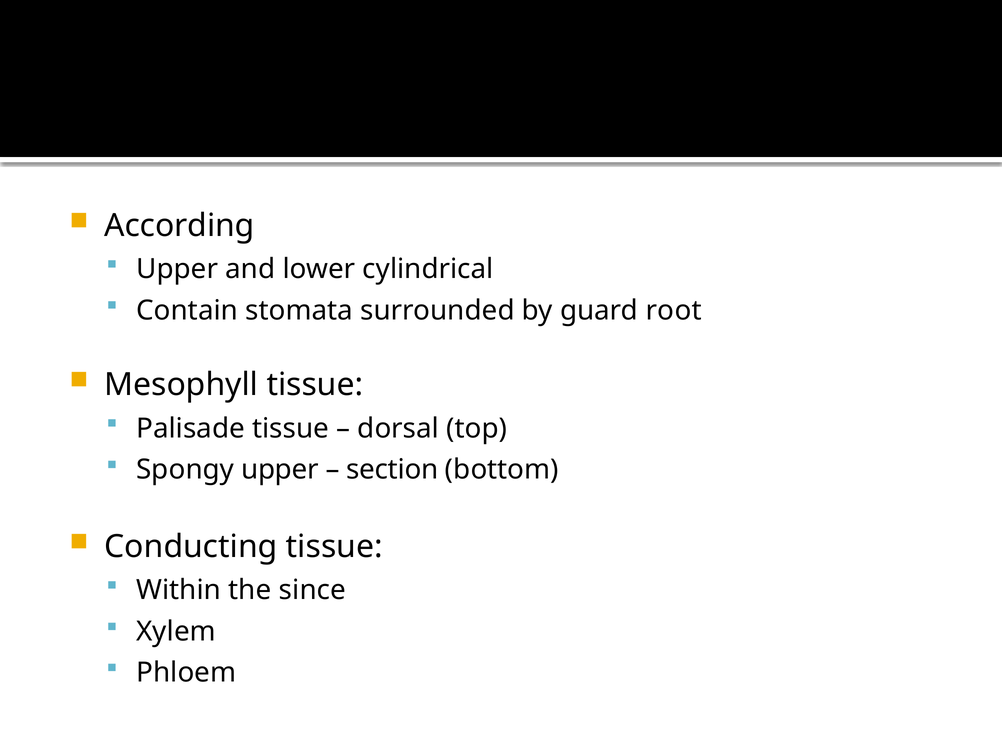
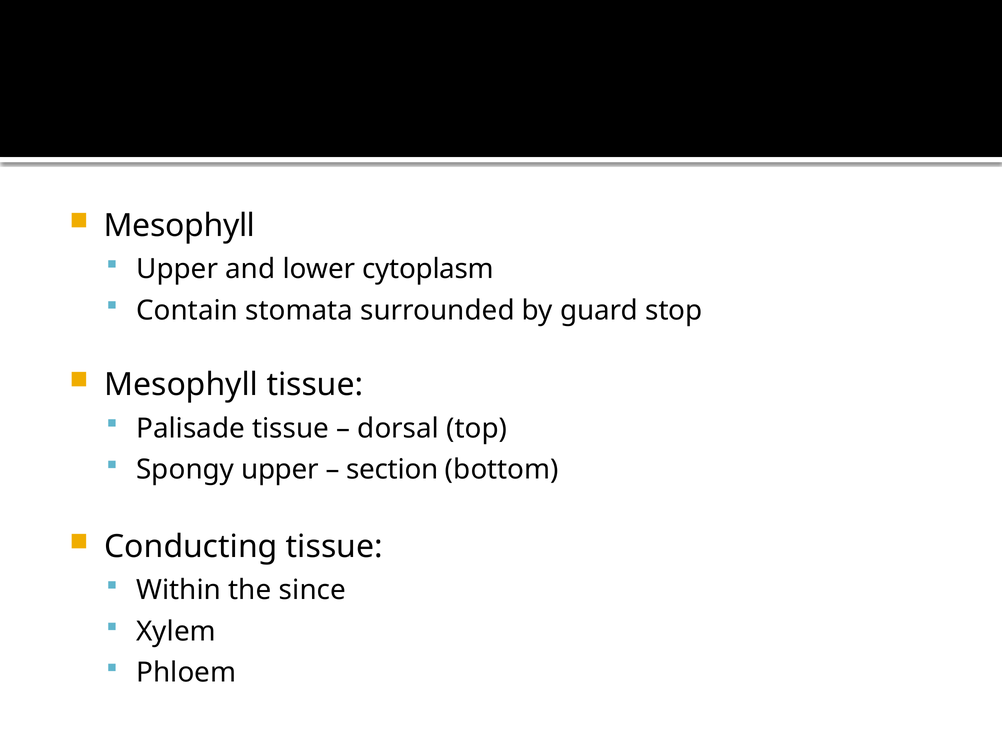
According at (179, 226): According -> Mesophyll
cylindrical: cylindrical -> cytoplasm
root: root -> stop
